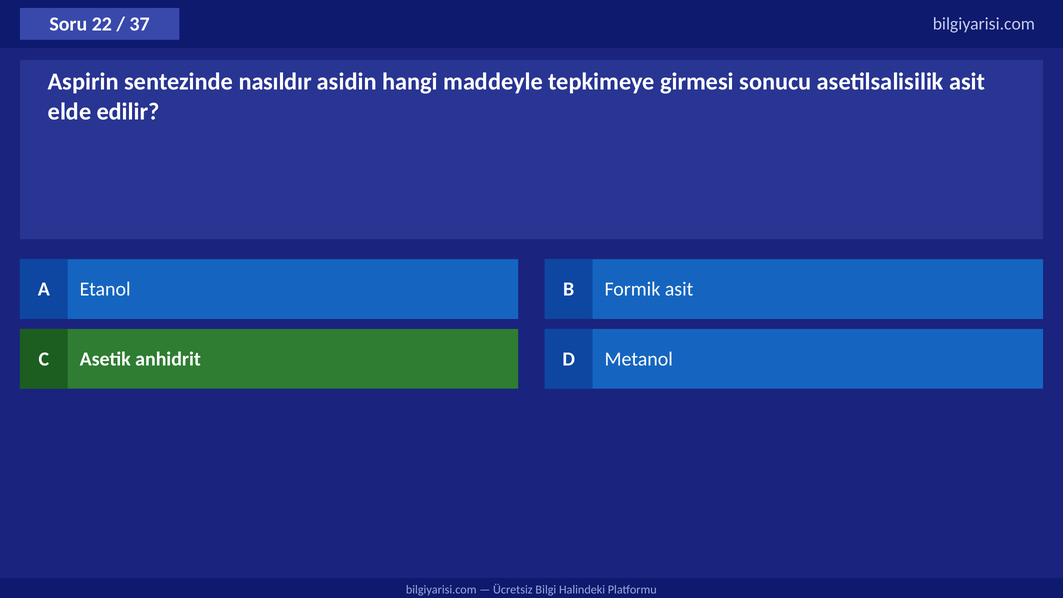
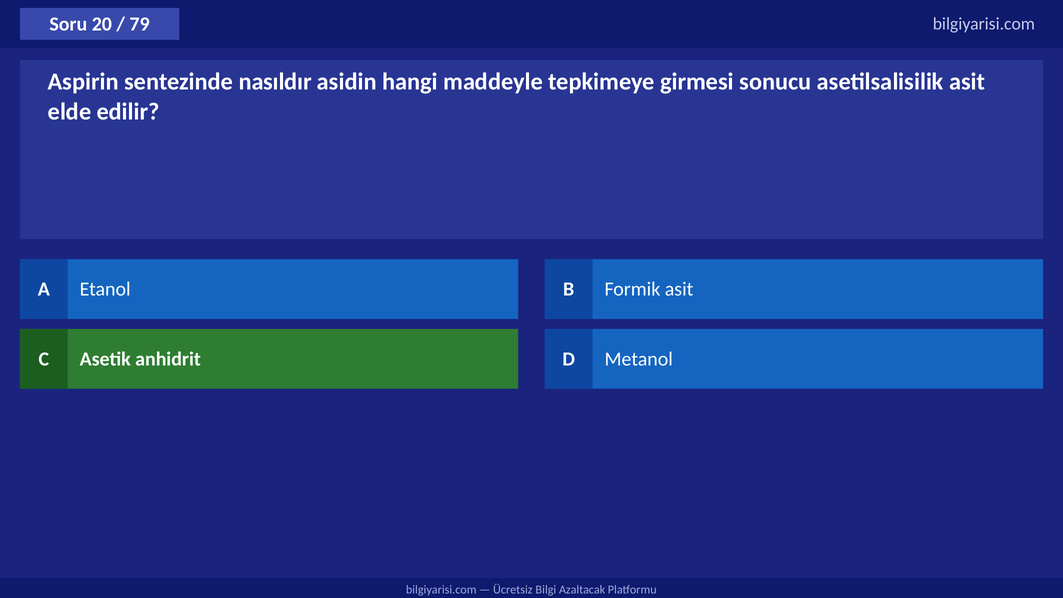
22: 22 -> 20
37: 37 -> 79
Halindeki: Halindeki -> Azaltacak
